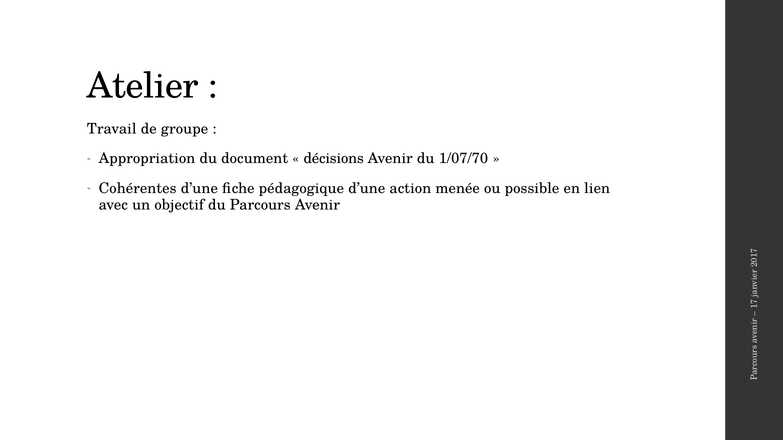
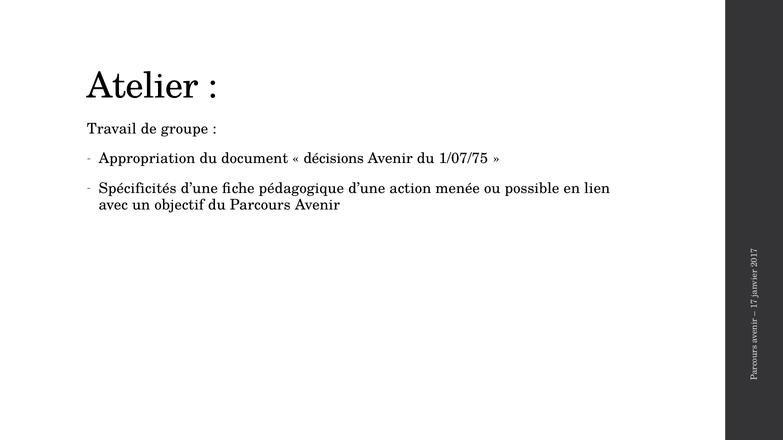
1/07/70: 1/07/70 -> 1/07/75
Cohérentes: Cohérentes -> Spécificités
